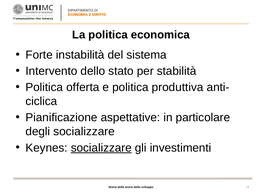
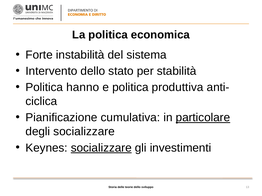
offerta: offerta -> hanno
aspettative: aspettative -> cumulativa
particolare underline: none -> present
